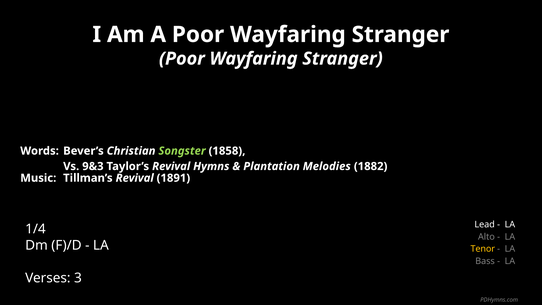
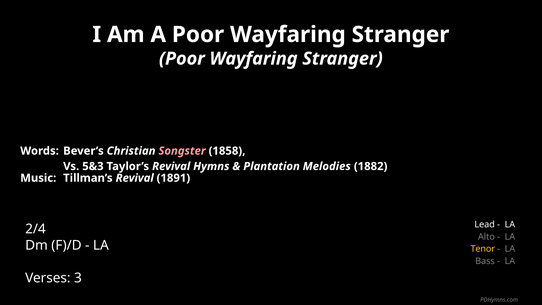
Songster colour: light green -> pink
9&3: 9&3 -> 5&3
1/4: 1/4 -> 2/4
